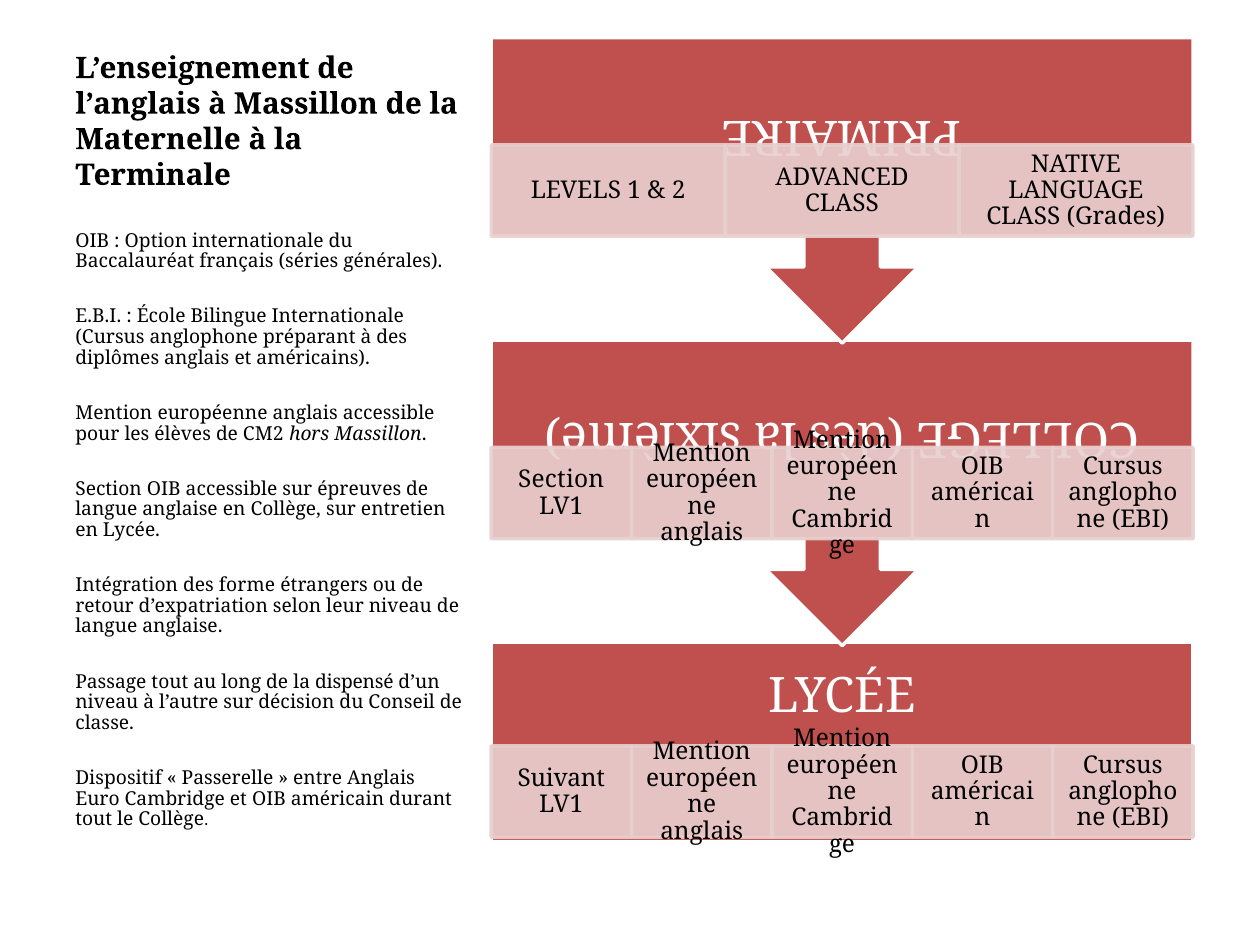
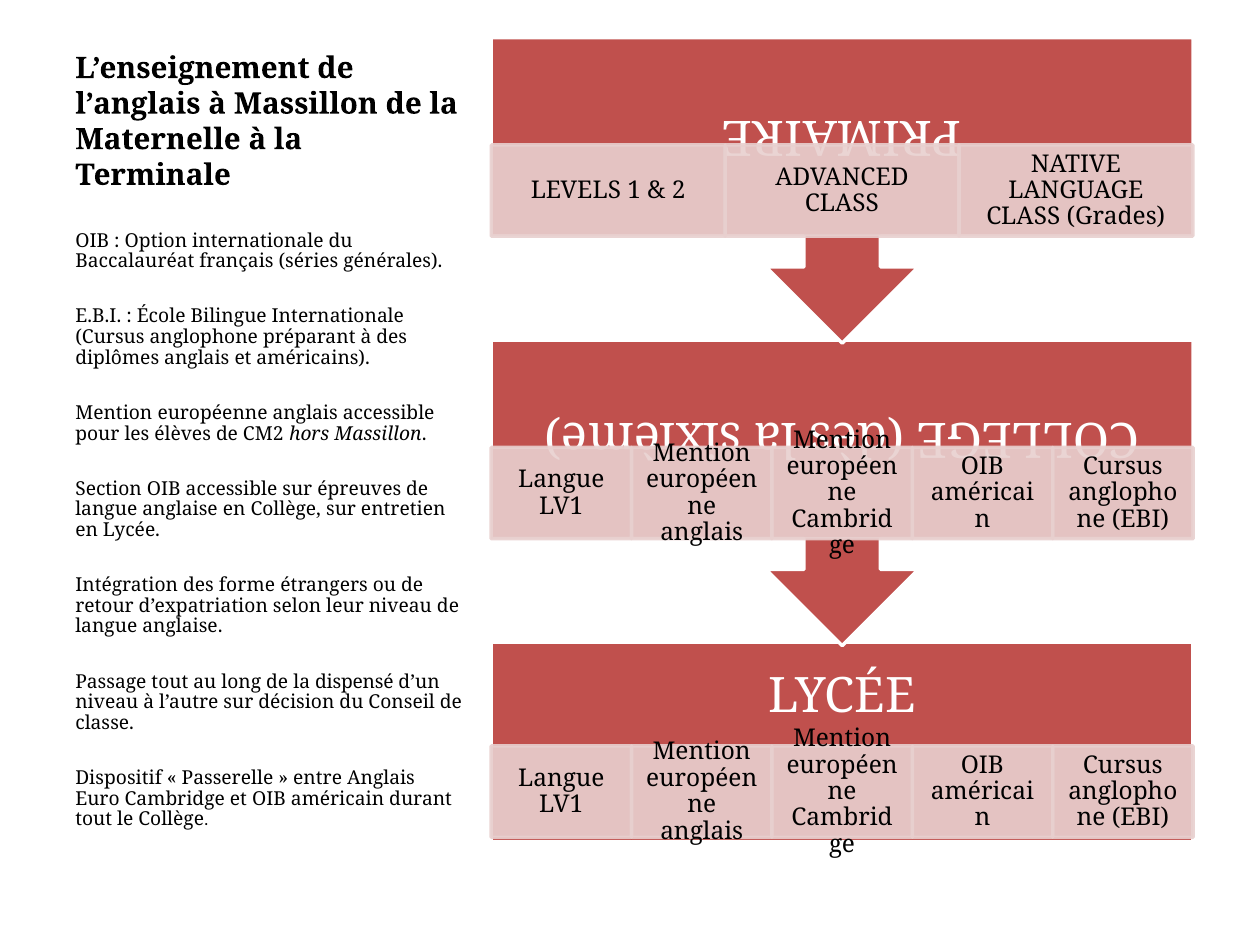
Section at (561, 480): Section -> Langue
Suivant at (561, 778): Suivant -> Langue
